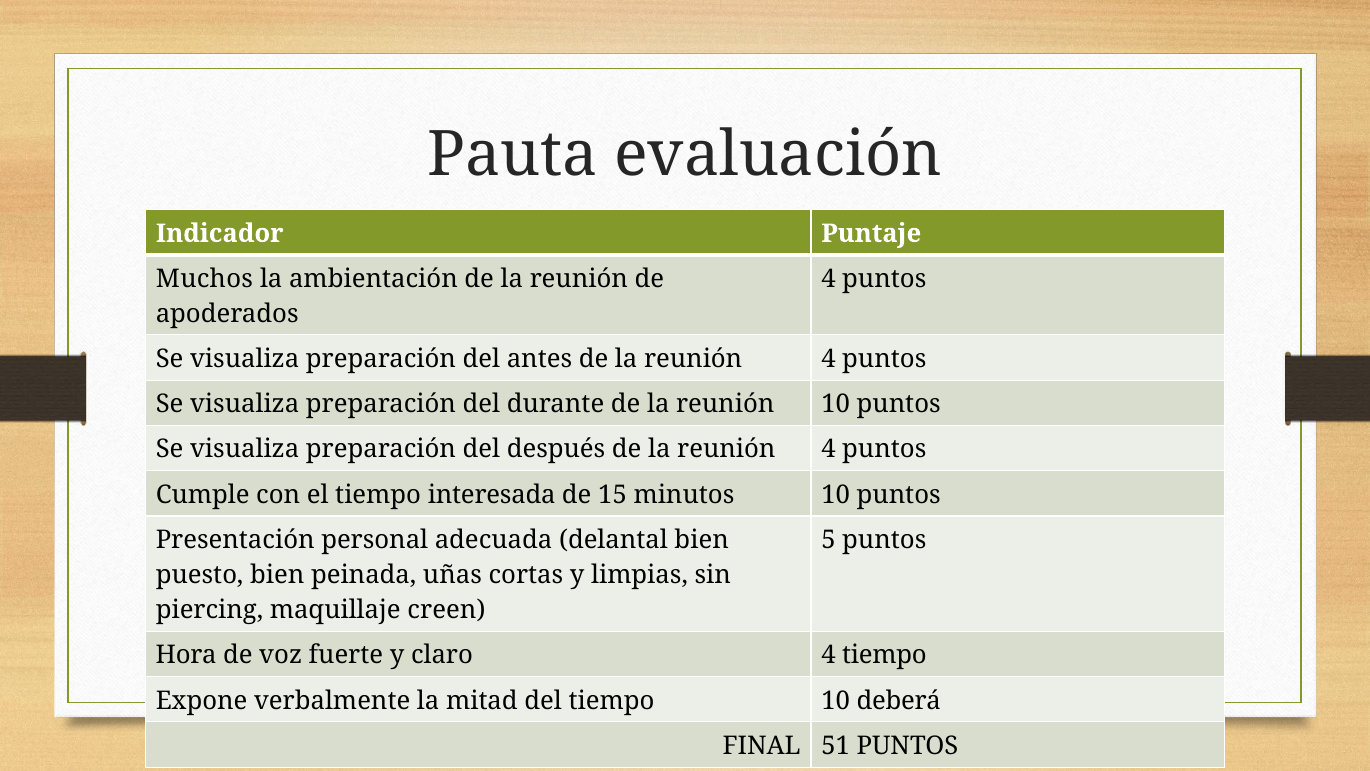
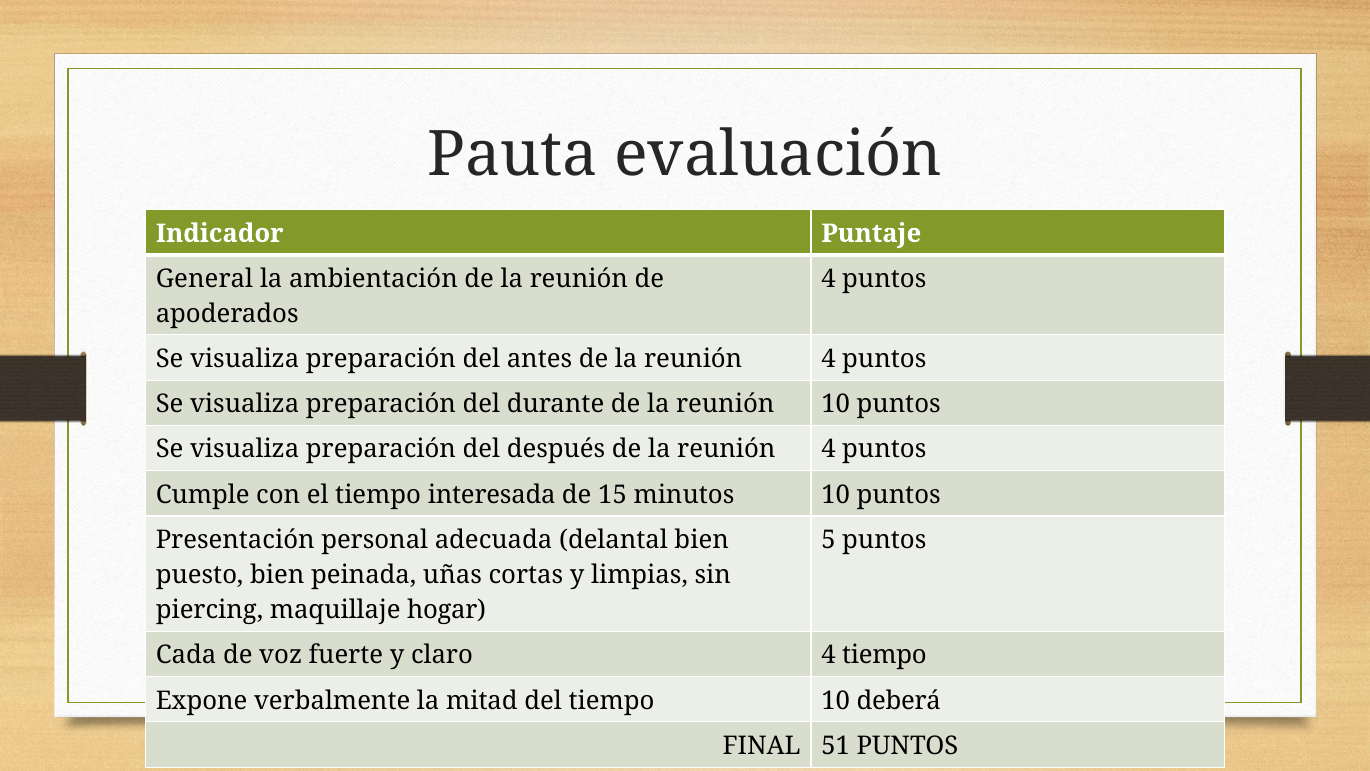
Muchos: Muchos -> General
creen: creen -> hogar
Hora: Hora -> Cada
